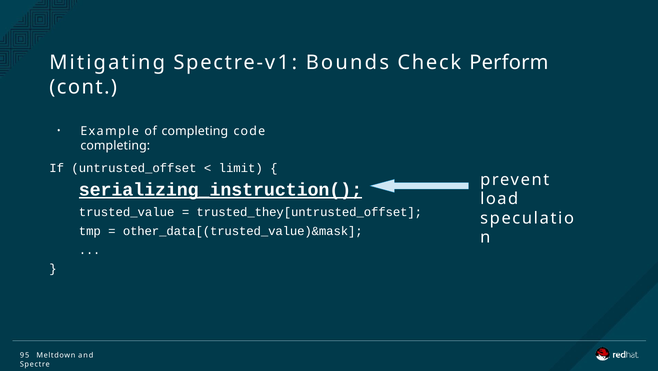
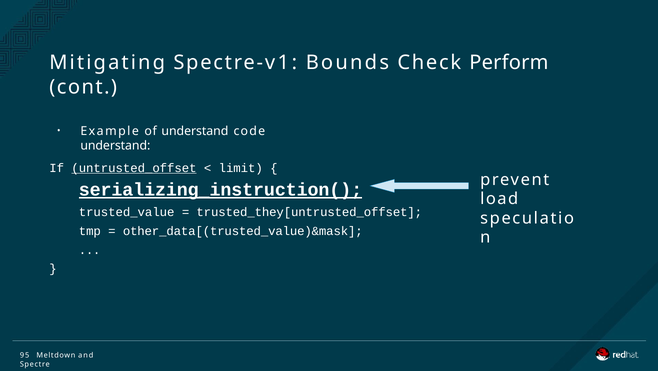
of completing: completing -> understand
completing at (115, 146): completing -> understand
untrusted_offset underline: none -> present
